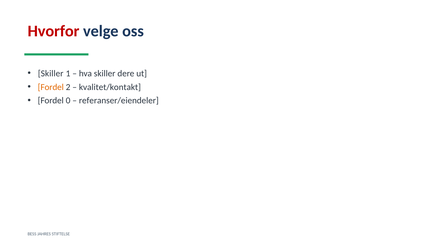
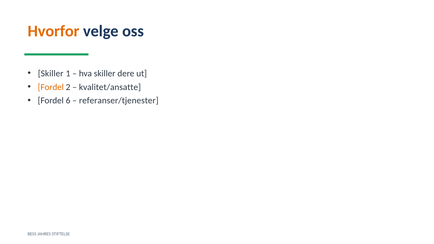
Hvorfor colour: red -> orange
kvalitet/kontakt: kvalitet/kontakt -> kvalitet/ansatte
0: 0 -> 6
referanser/eiendeler: referanser/eiendeler -> referanser/tjenester
